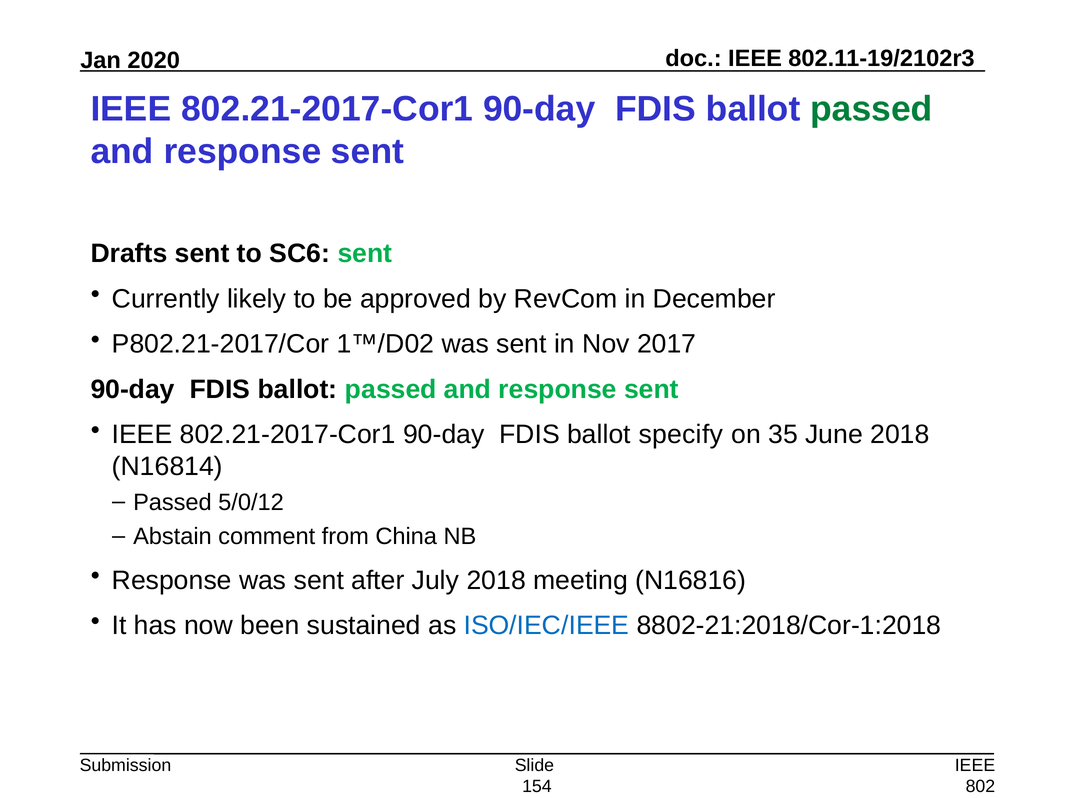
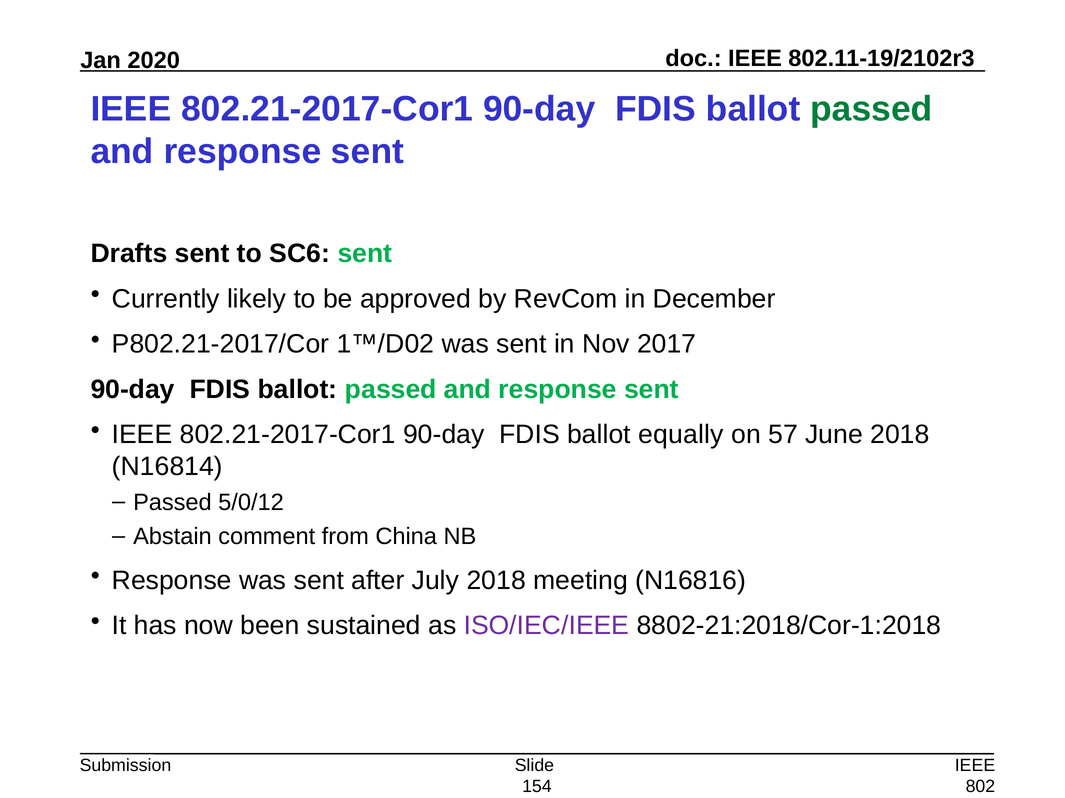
specify: specify -> equally
35: 35 -> 57
ISO/IEC/IEEE colour: blue -> purple
